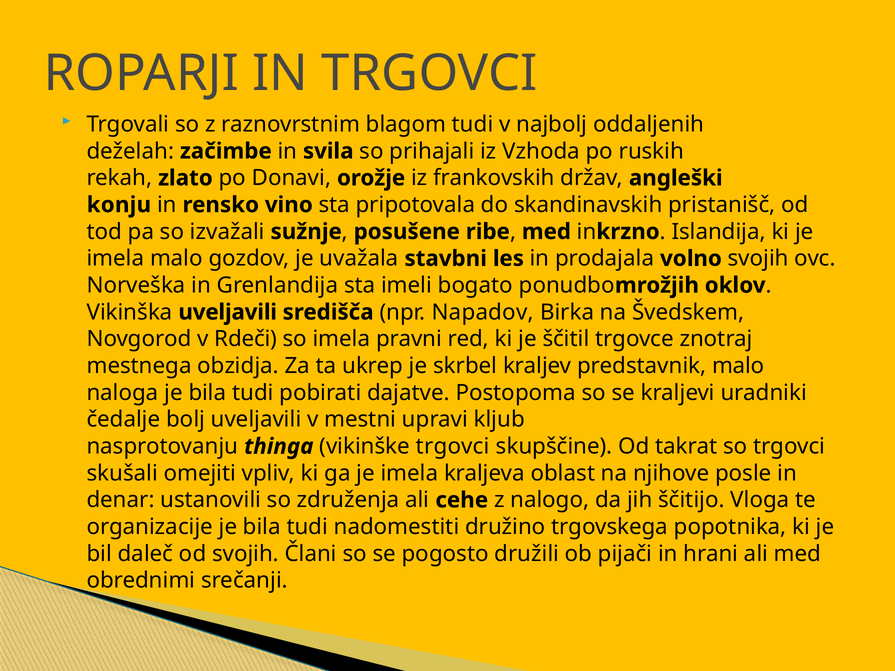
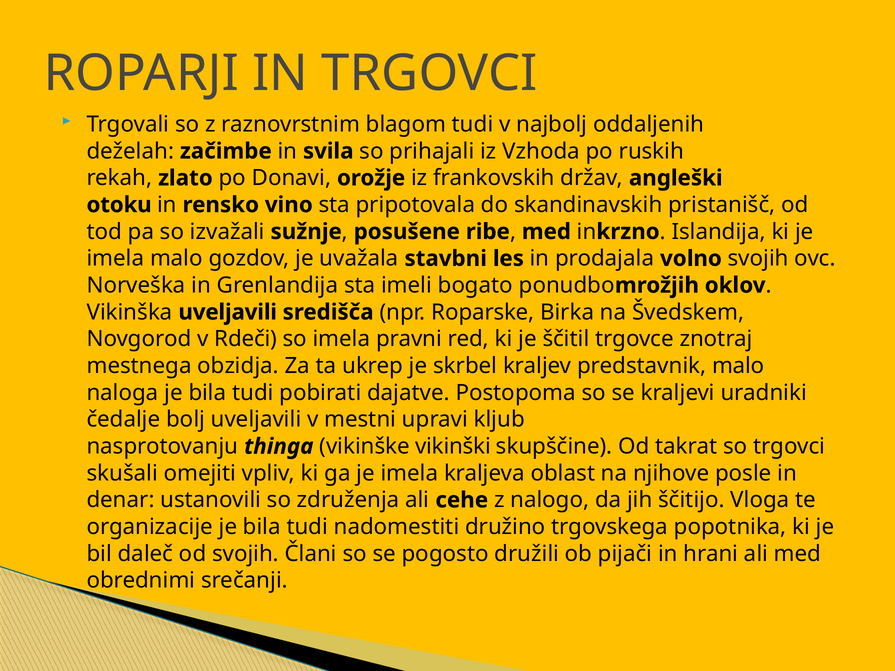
konju: konju -> otoku
Napadov: Napadov -> Roparske
vikinške trgovci: trgovci -> vikinški
